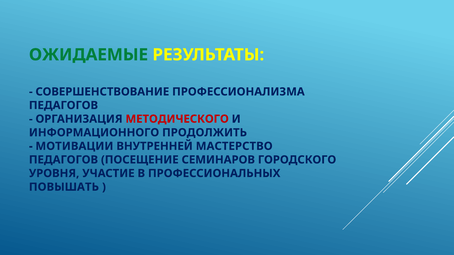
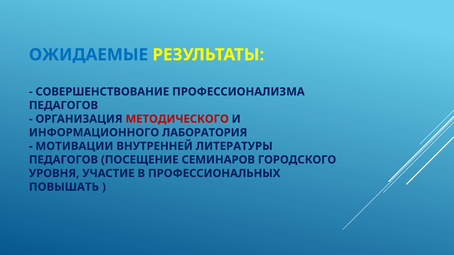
ОЖИДАЕМЫЕ colour: green -> blue
ПРОДОЛЖИТЬ: ПРОДОЛЖИТЬ -> ЛАБОРАТОРИЯ
МАСТЕРСТВО: МАСТЕРСТВО -> ЛИТЕРАТУРЫ
